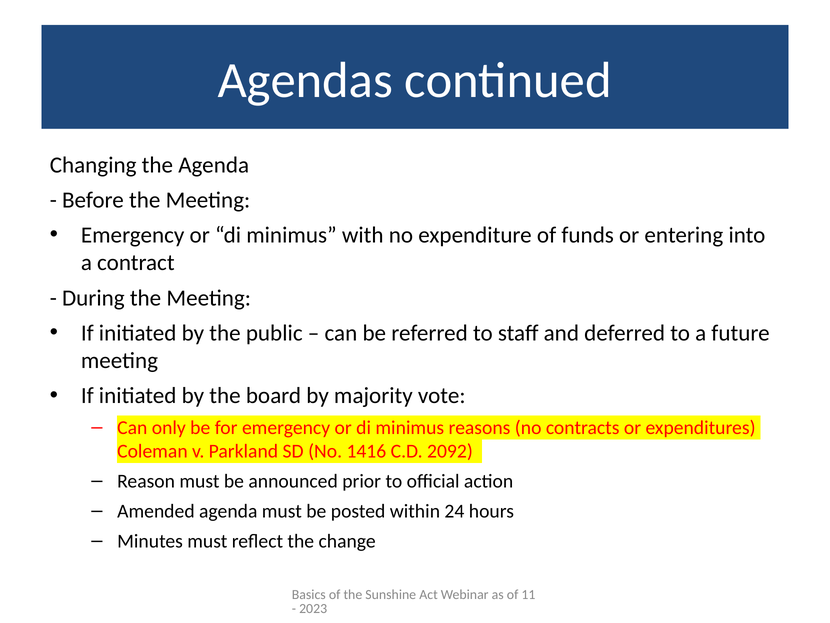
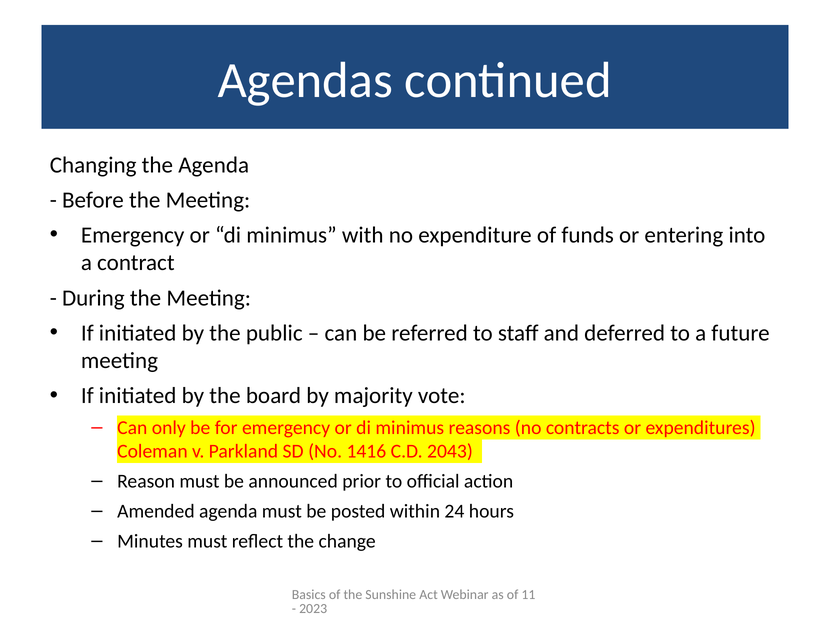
2092: 2092 -> 2043
